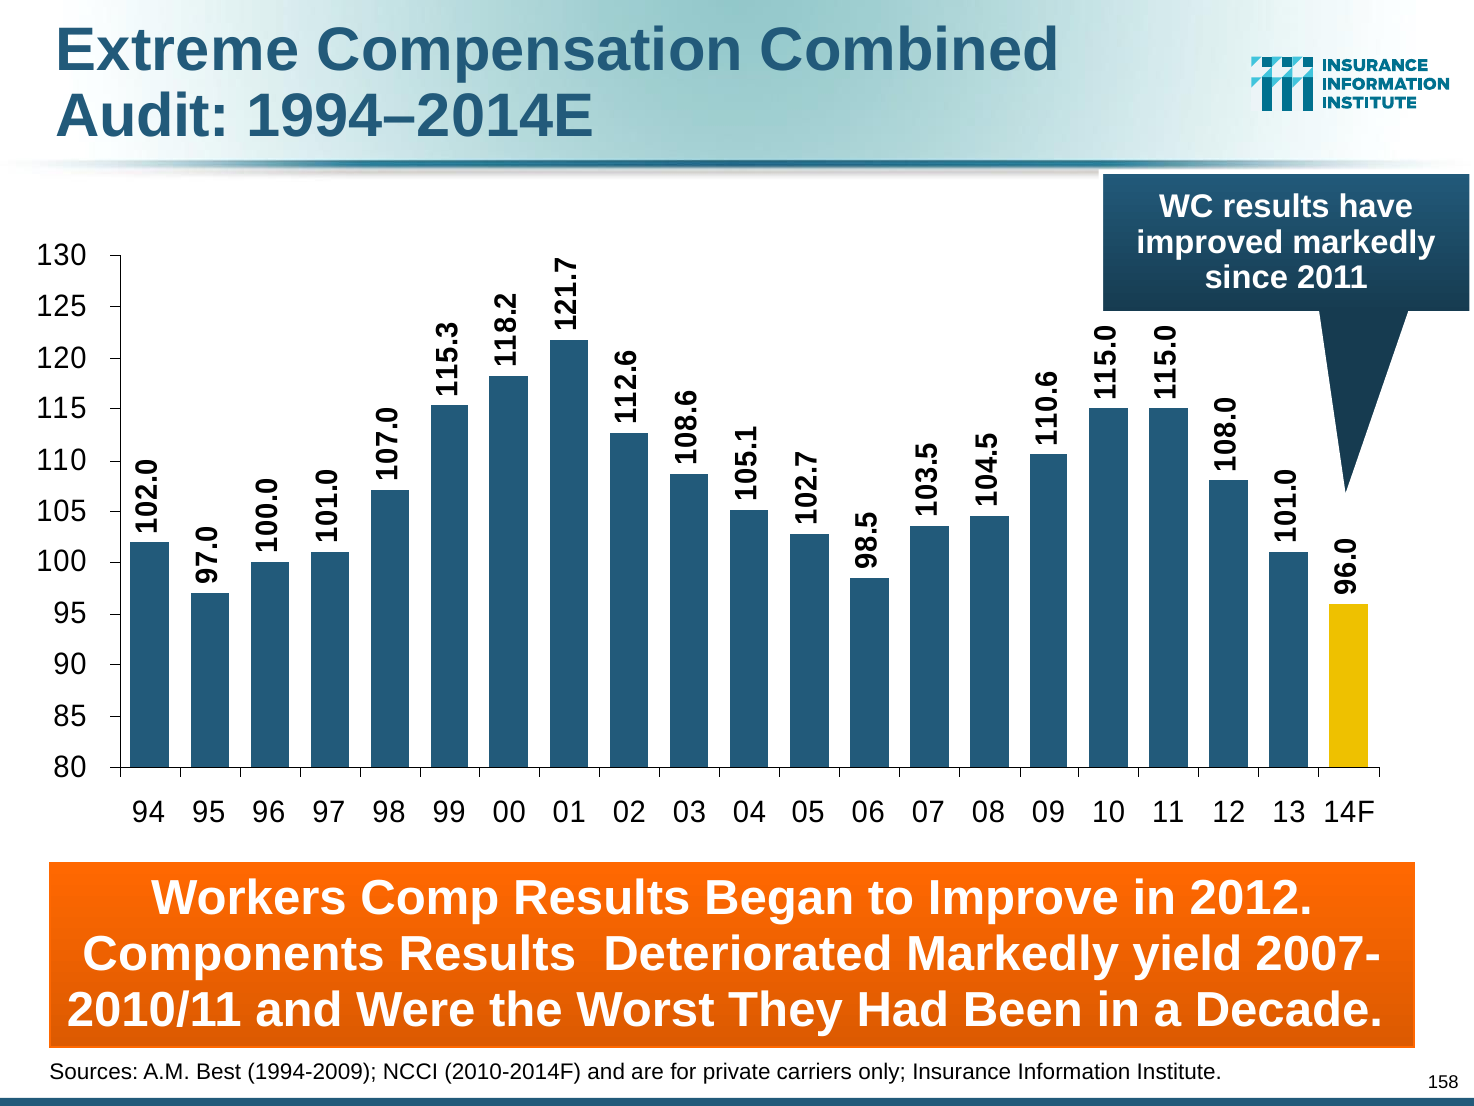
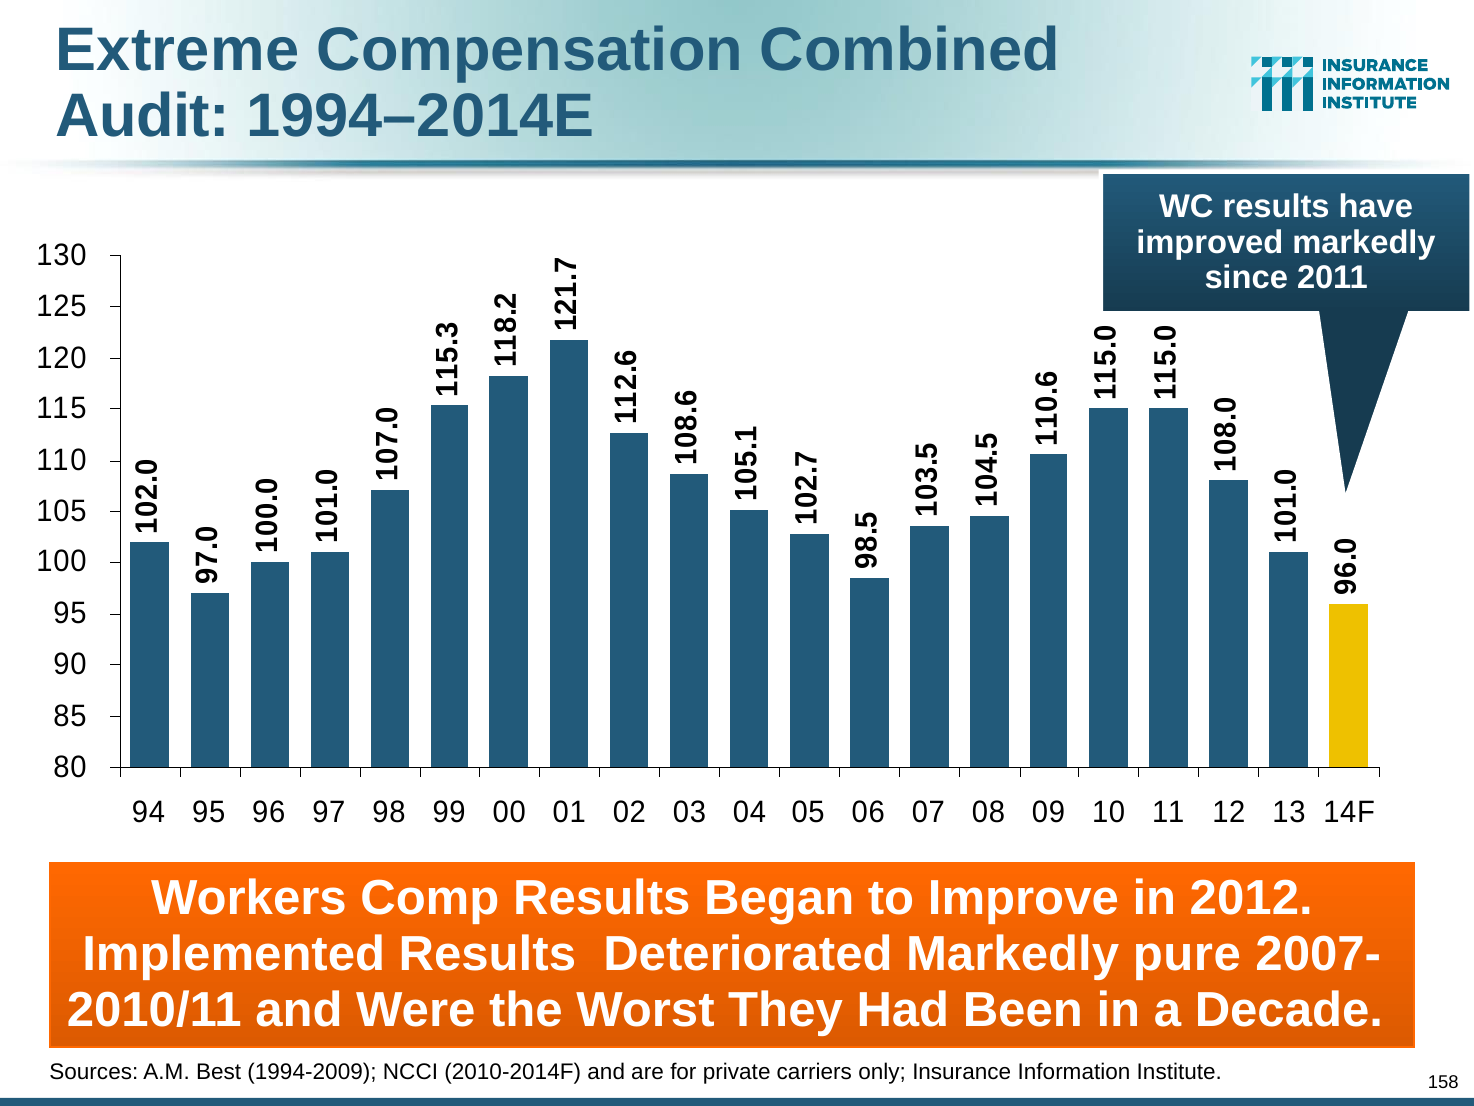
Components: Components -> Implemented
yield: yield -> pure
